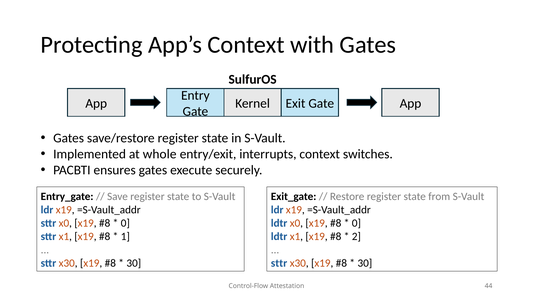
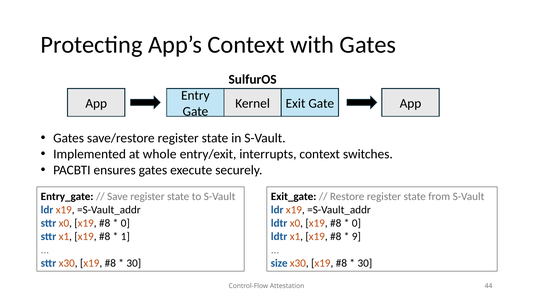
2: 2 -> 9
sttr at (279, 263): sttr -> size
